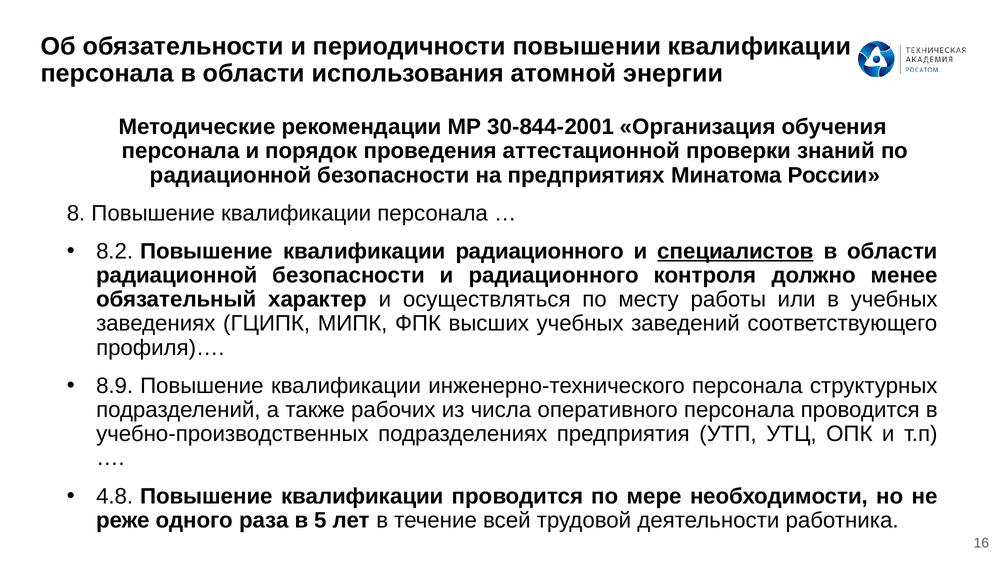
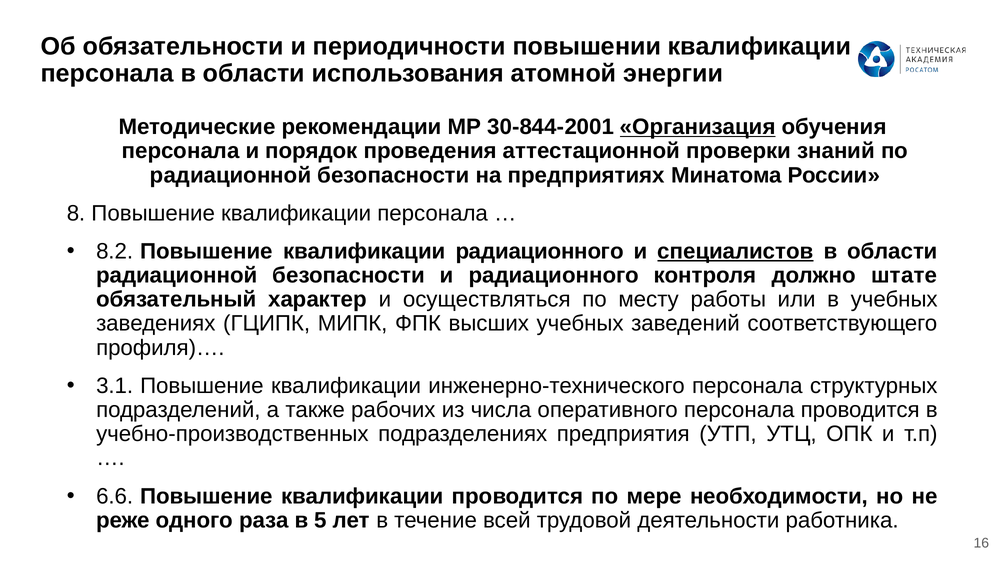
Организация underline: none -> present
менее: менее -> штате
8.9: 8.9 -> 3.1
4.8: 4.8 -> 6.6
